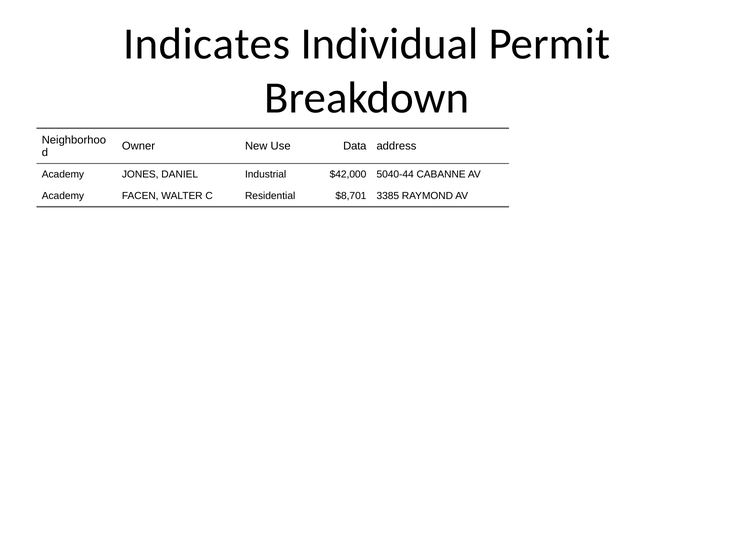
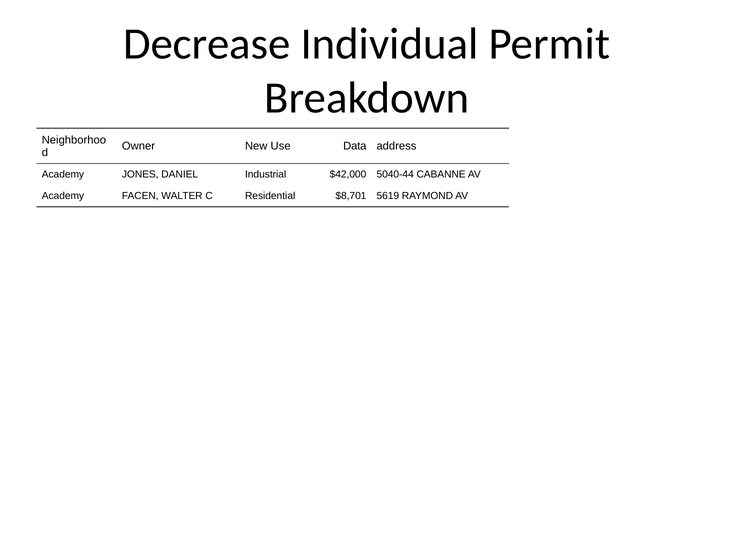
Indicates: Indicates -> Decrease
3385: 3385 -> 5619
